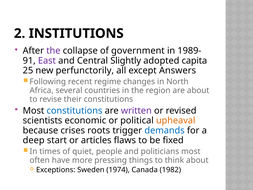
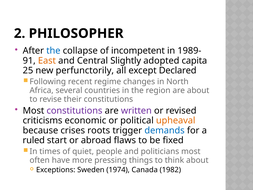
INSTITUTIONS: INSTITUTIONS -> PHILOSOPHER
the at (53, 51) colour: purple -> blue
government: government -> incompetent
East colour: purple -> orange
Answers: Answers -> Declared
constitutions at (74, 110) colour: blue -> purple
scientists: scientists -> criticisms
deep: deep -> ruled
articles: articles -> abroad
